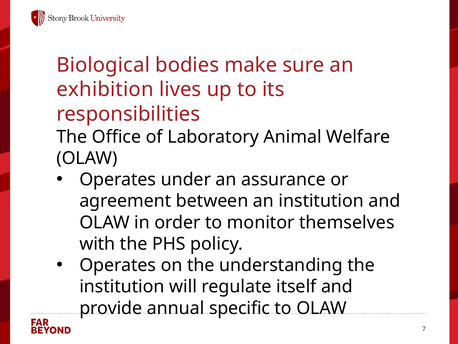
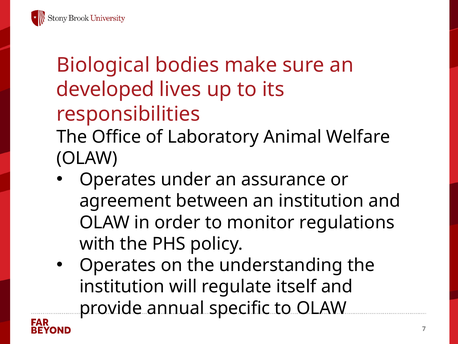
exhibition: exhibition -> developed
themselves: themselves -> regulations
